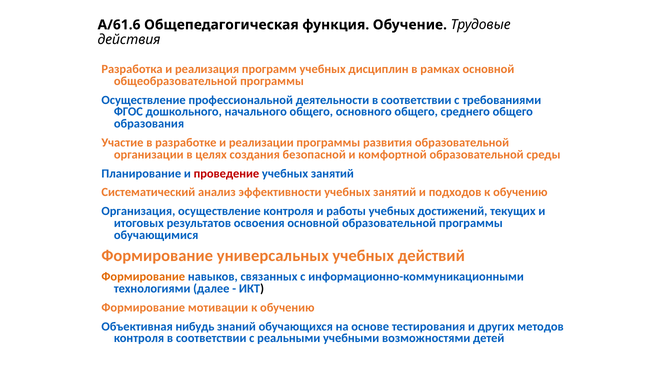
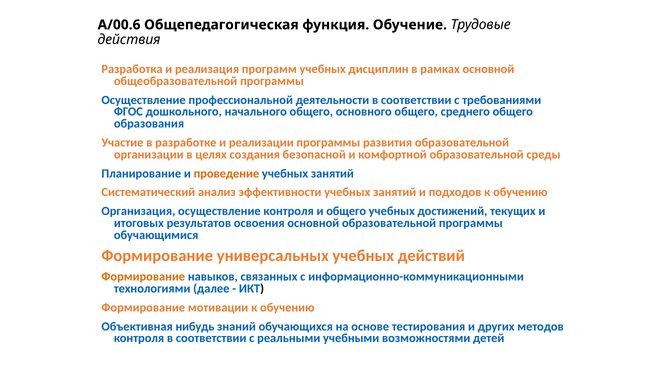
A/61.6: A/61.6 -> A/00.6
проведение colour: red -> orange
и работы: работы -> общего
